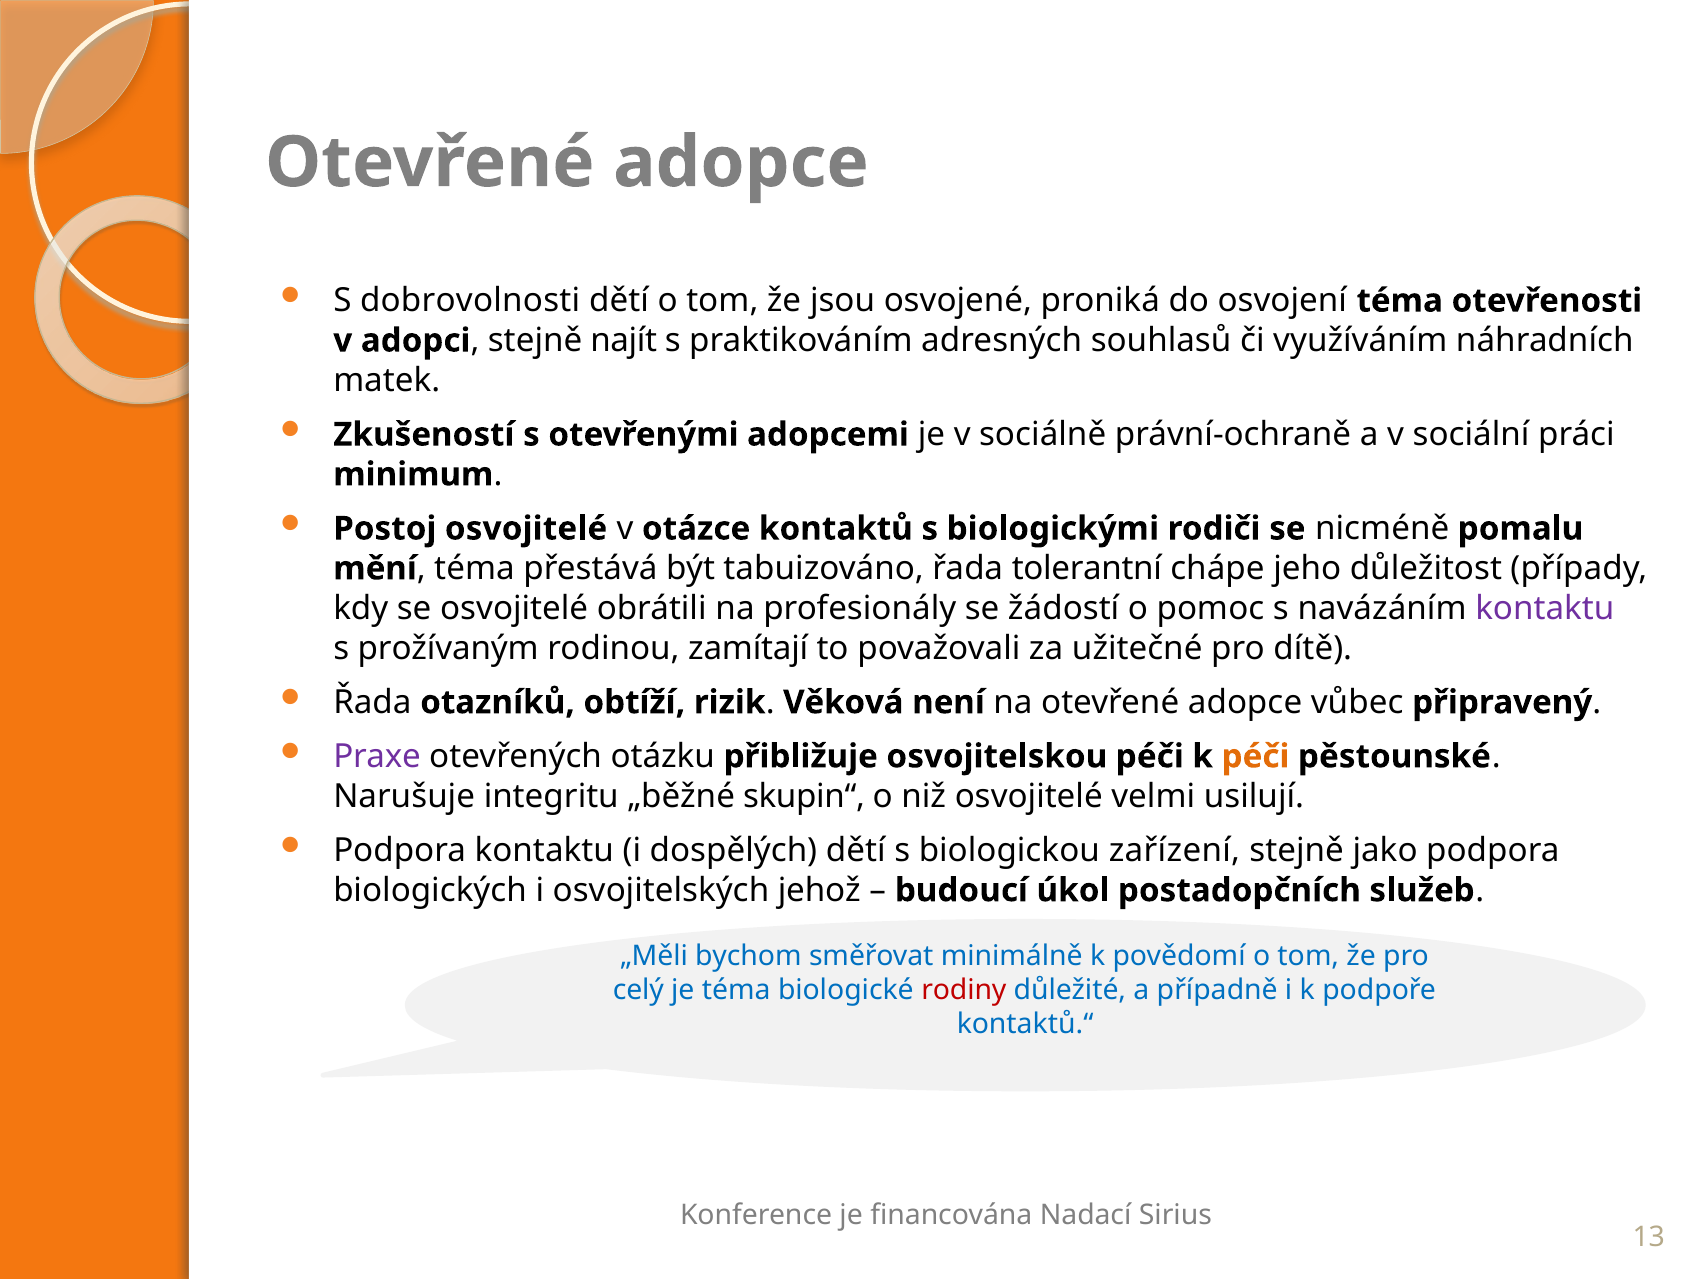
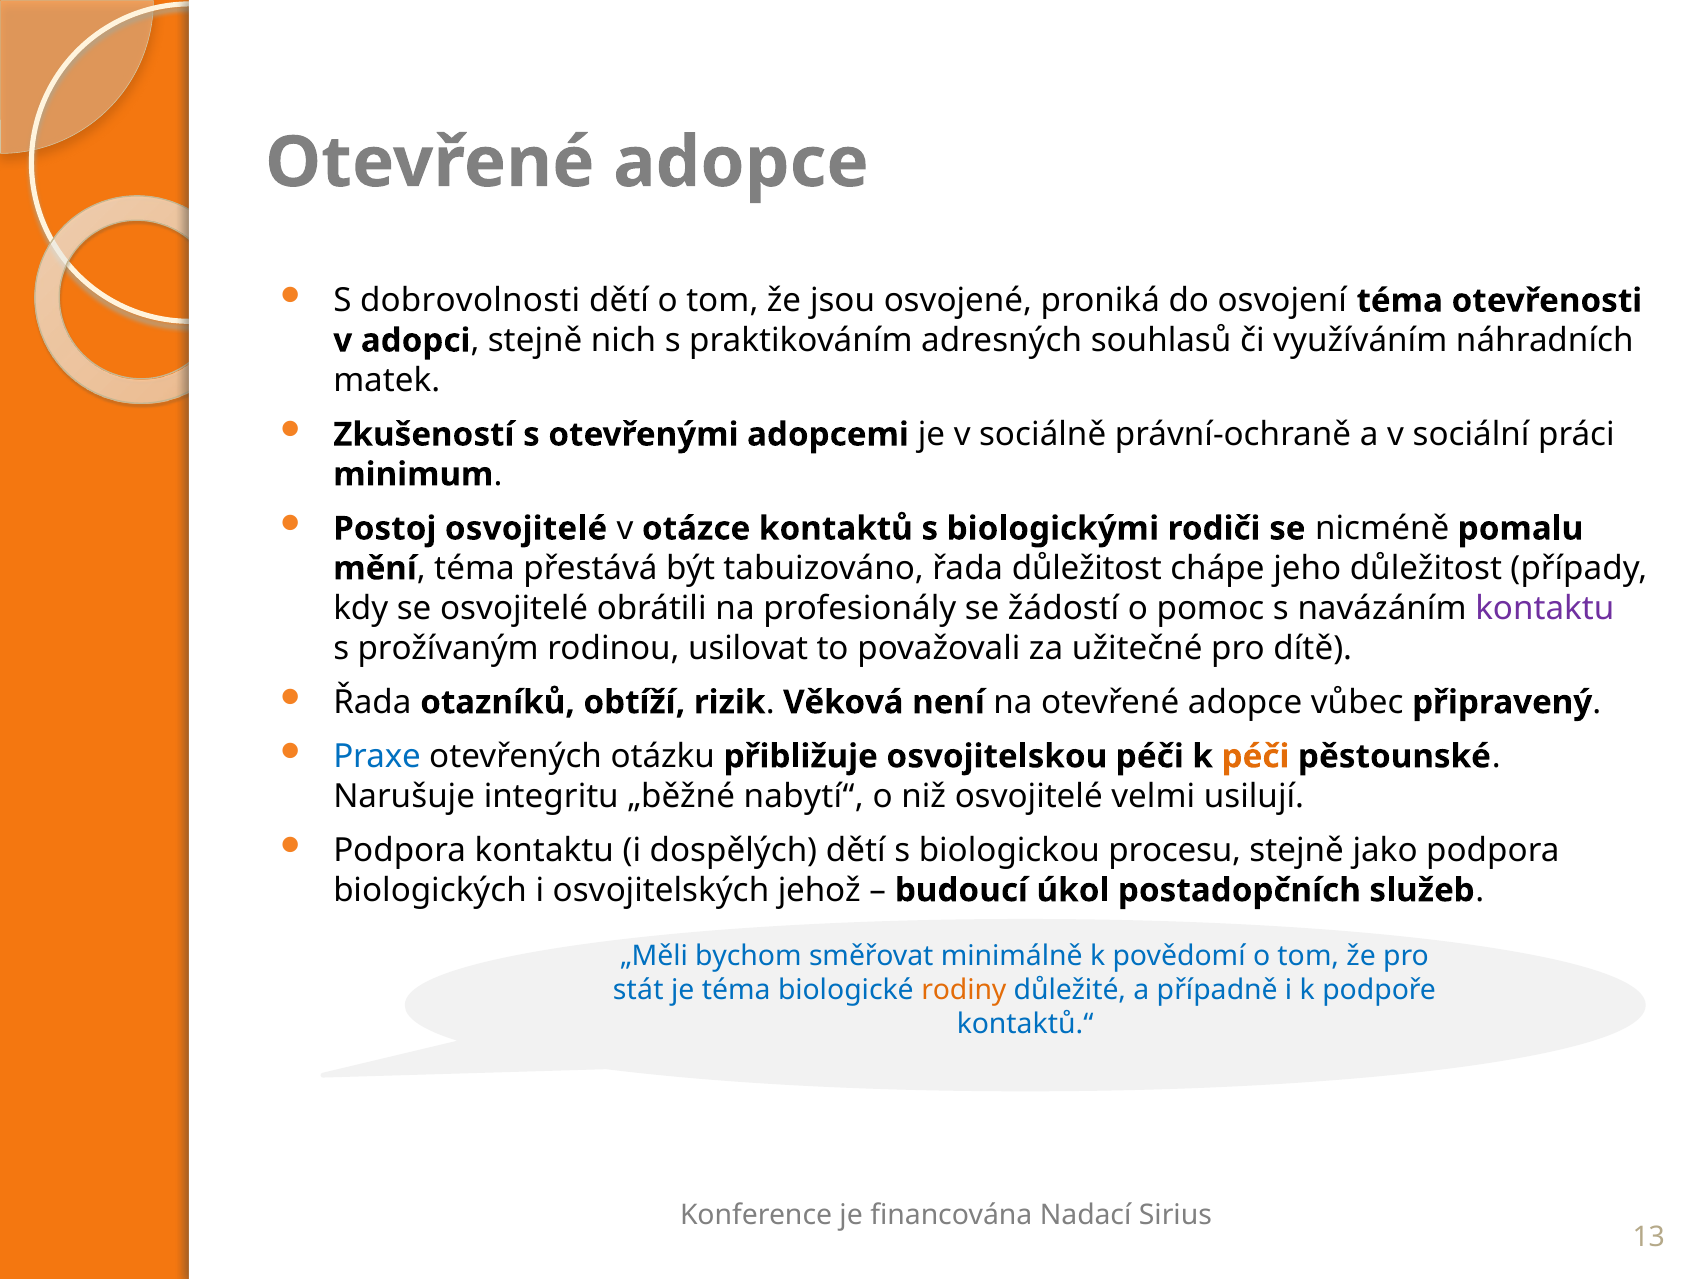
najít: najít -> nich
řada tolerantní: tolerantní -> důležitost
zamítají: zamítají -> usilovat
Praxe colour: purple -> blue
skupin“: skupin“ -> nabytí“
zařízení: zařízení -> procesu
celý: celý -> stát
rodiny colour: red -> orange
